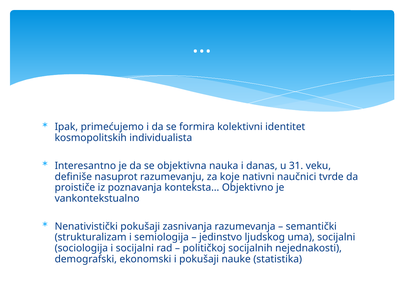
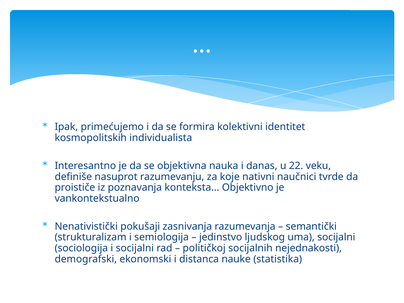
31: 31 -> 22
i pokušaji: pokušaji -> distanca
